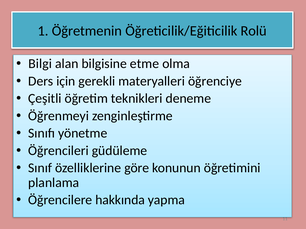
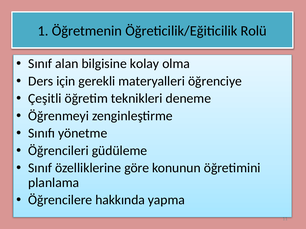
Bilgi at (40, 64): Bilgi -> Sınıf
etme: etme -> kolay
